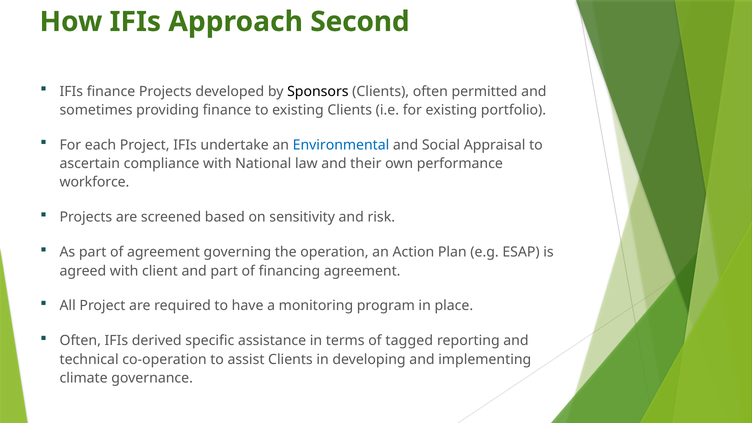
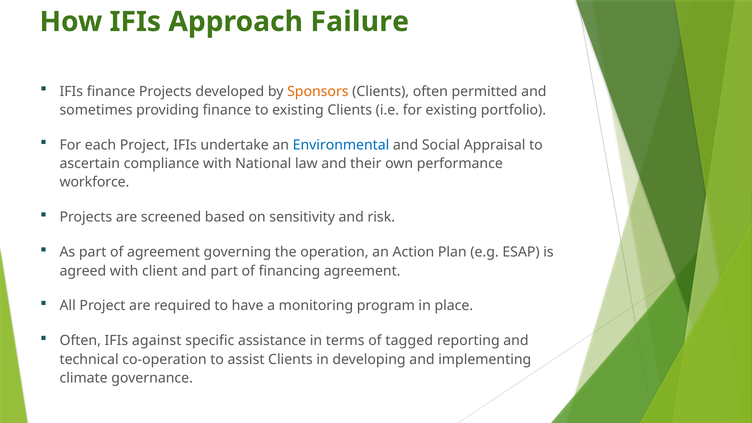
Second: Second -> Failure
Sponsors colour: black -> orange
derived: derived -> against
